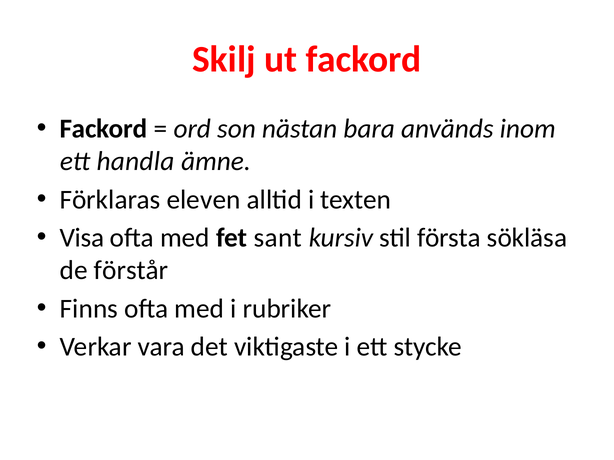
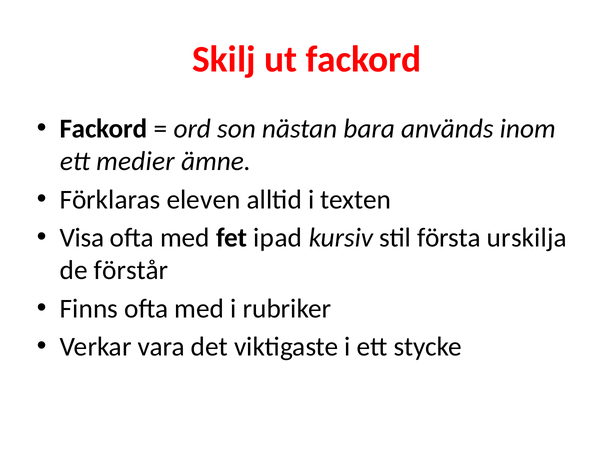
handla: handla -> medier
sant: sant -> ipad
sökläsa: sökläsa -> urskilja
